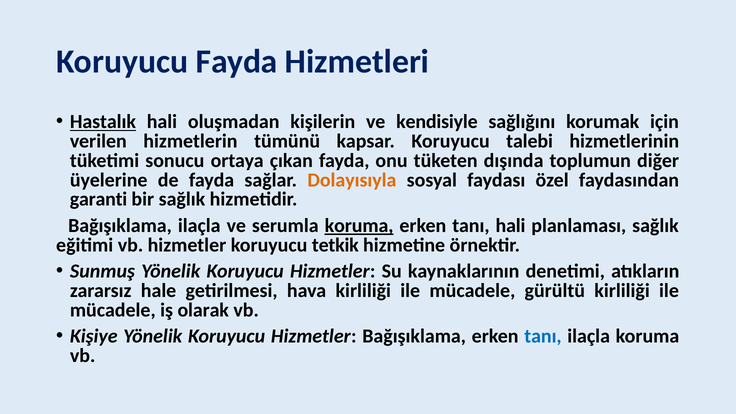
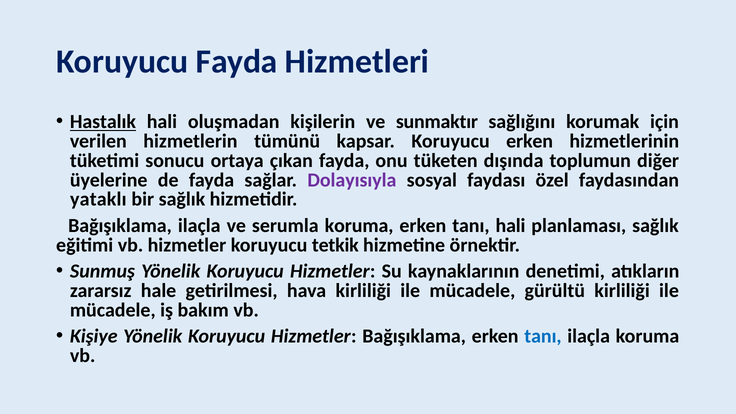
kendisiyle: kendisiyle -> sunmaktır
Koruyucu talebi: talebi -> erken
Dolayısıyla colour: orange -> purple
garanti: garanti -> yataklı
koruma at (359, 226) underline: present -> none
olarak: olarak -> bakım
